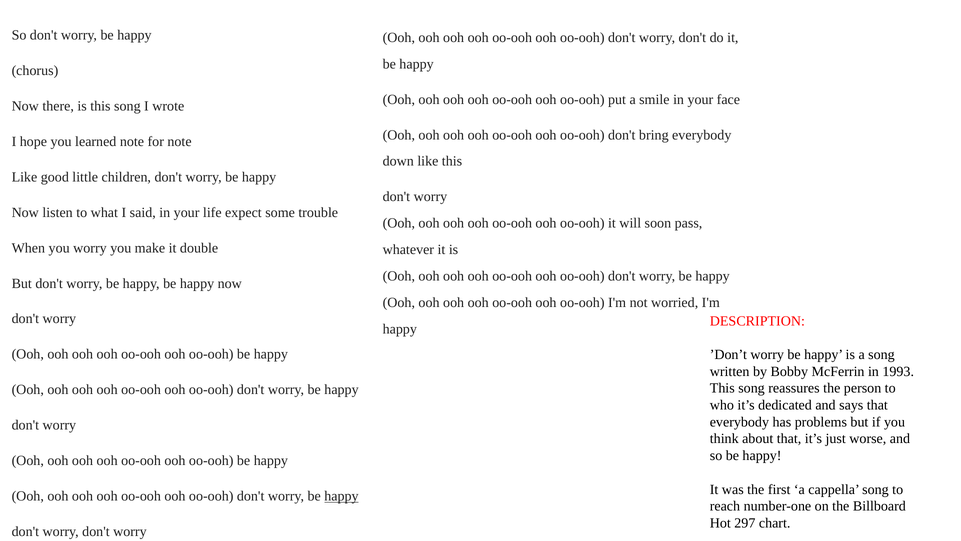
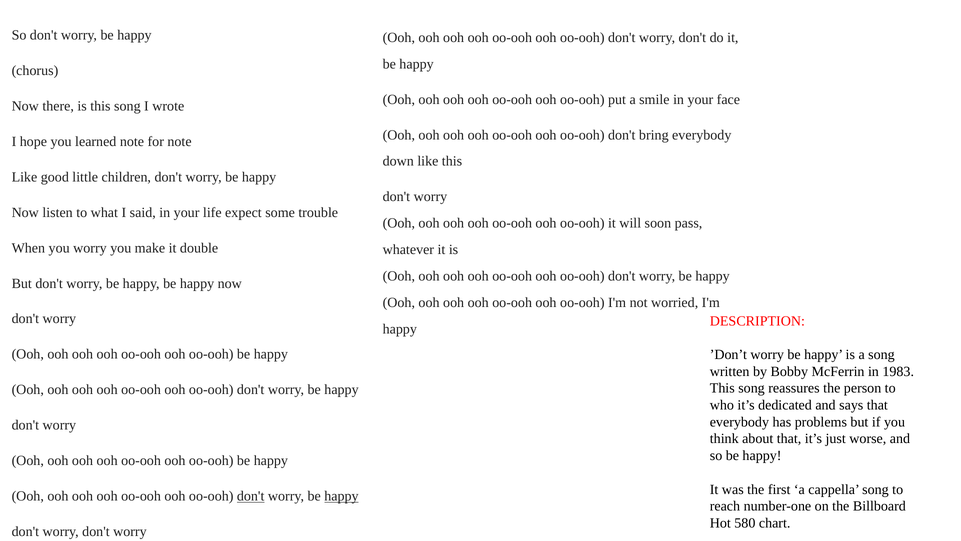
1993: 1993 -> 1983
don't at (251, 496) underline: none -> present
297: 297 -> 580
